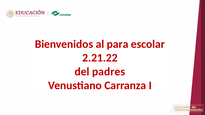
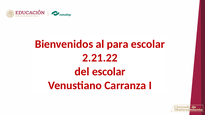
del padres: padres -> escolar
